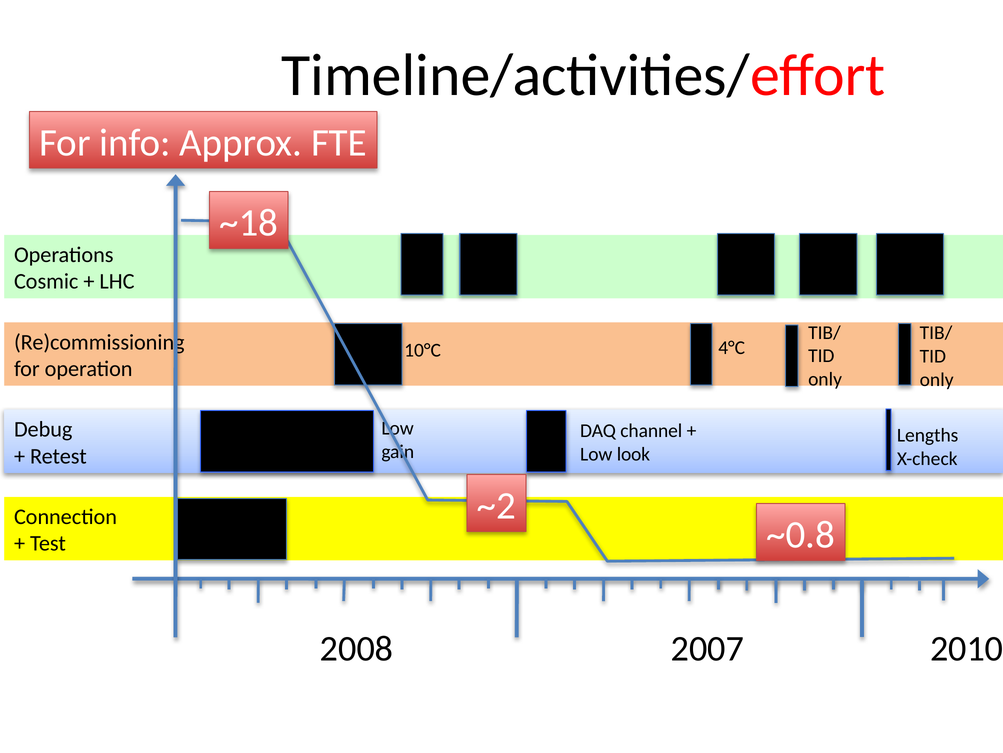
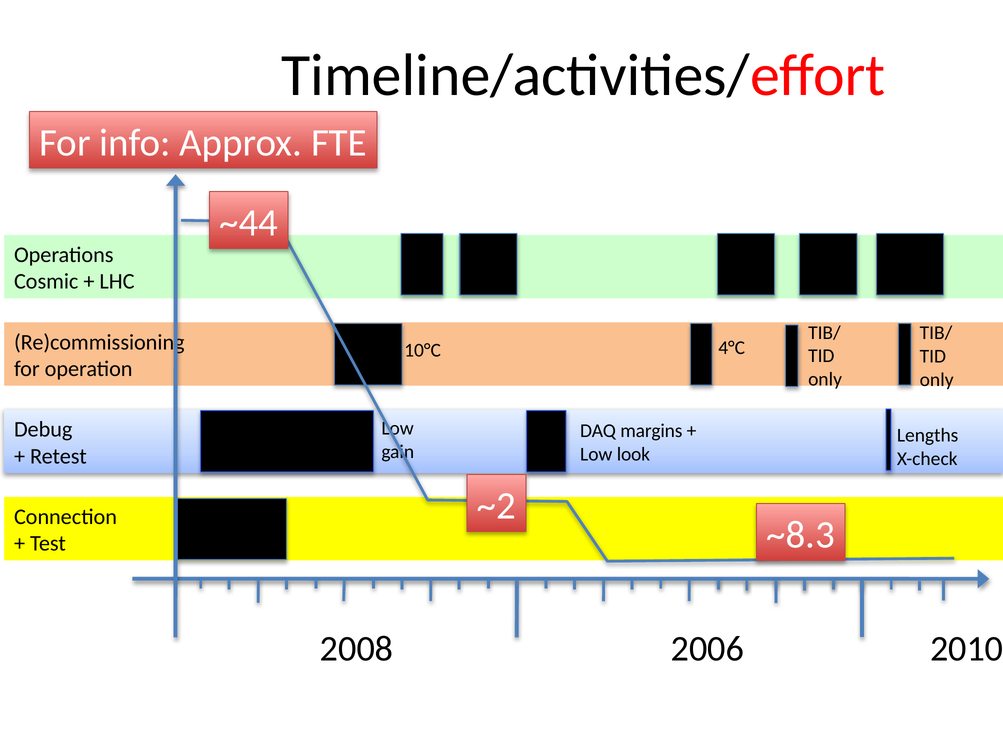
~18: ~18 -> ~44
channel: channel -> margins
~0.8: ~0.8 -> ~8.3
2007: 2007 -> 2006
